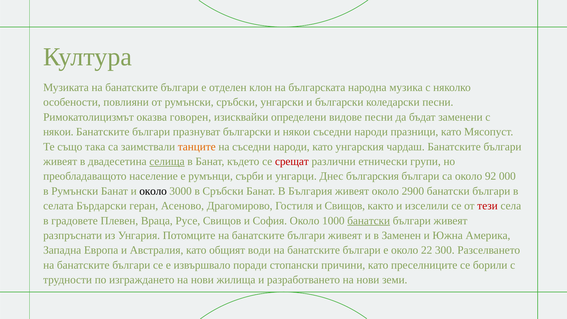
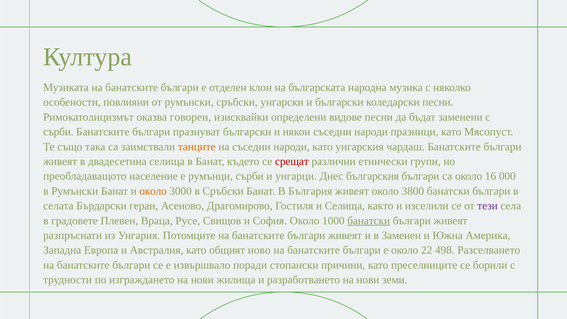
някои at (58, 132): някои -> сърби
селища at (167, 161) underline: present -> none
92: 92 -> 16
около at (153, 191) colour: black -> orange
2900: 2900 -> 3800
и Свищов: Свищов -> Селища
тези colour: red -> purple
води: води -> ново
300: 300 -> 498
